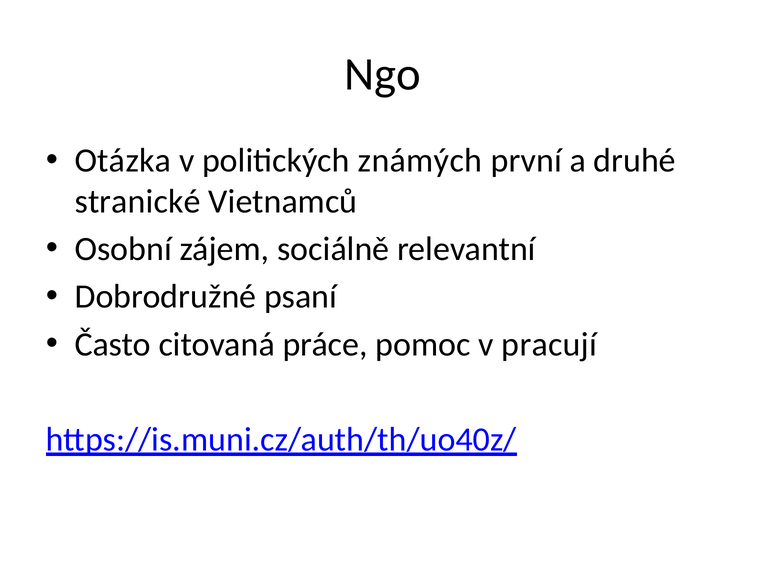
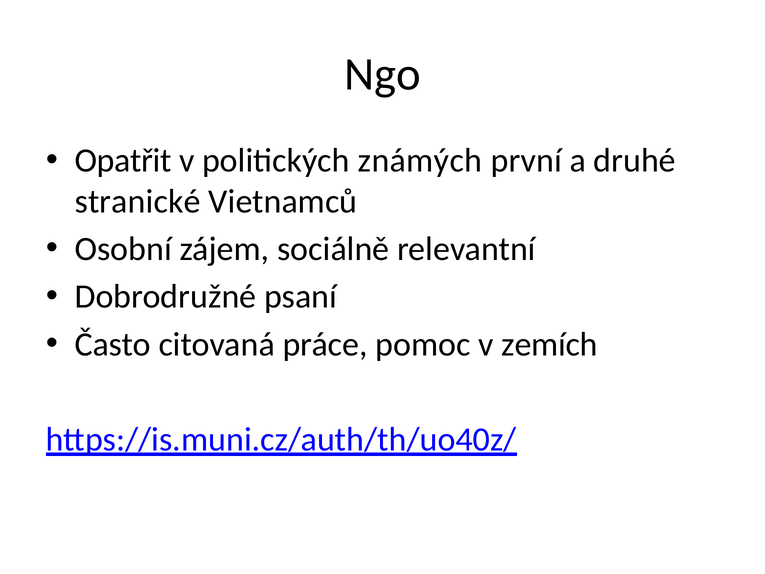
Otázka: Otázka -> Opatřit
pracují: pracují -> zemích
